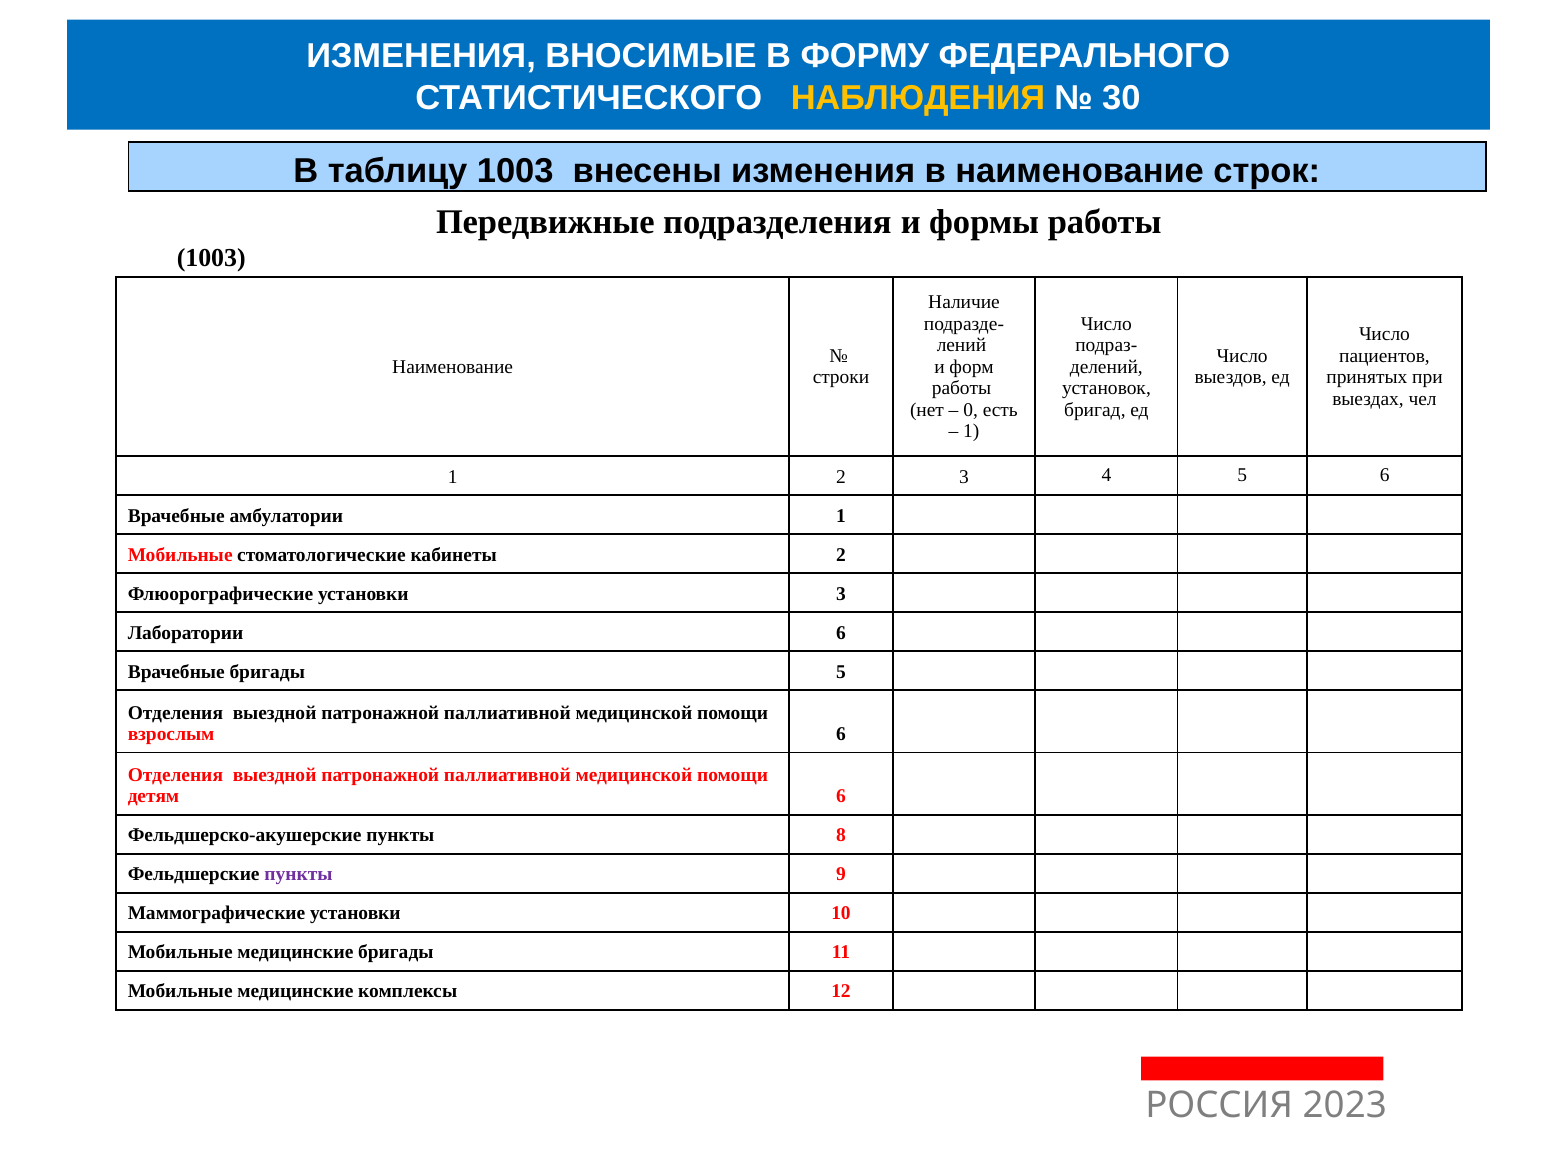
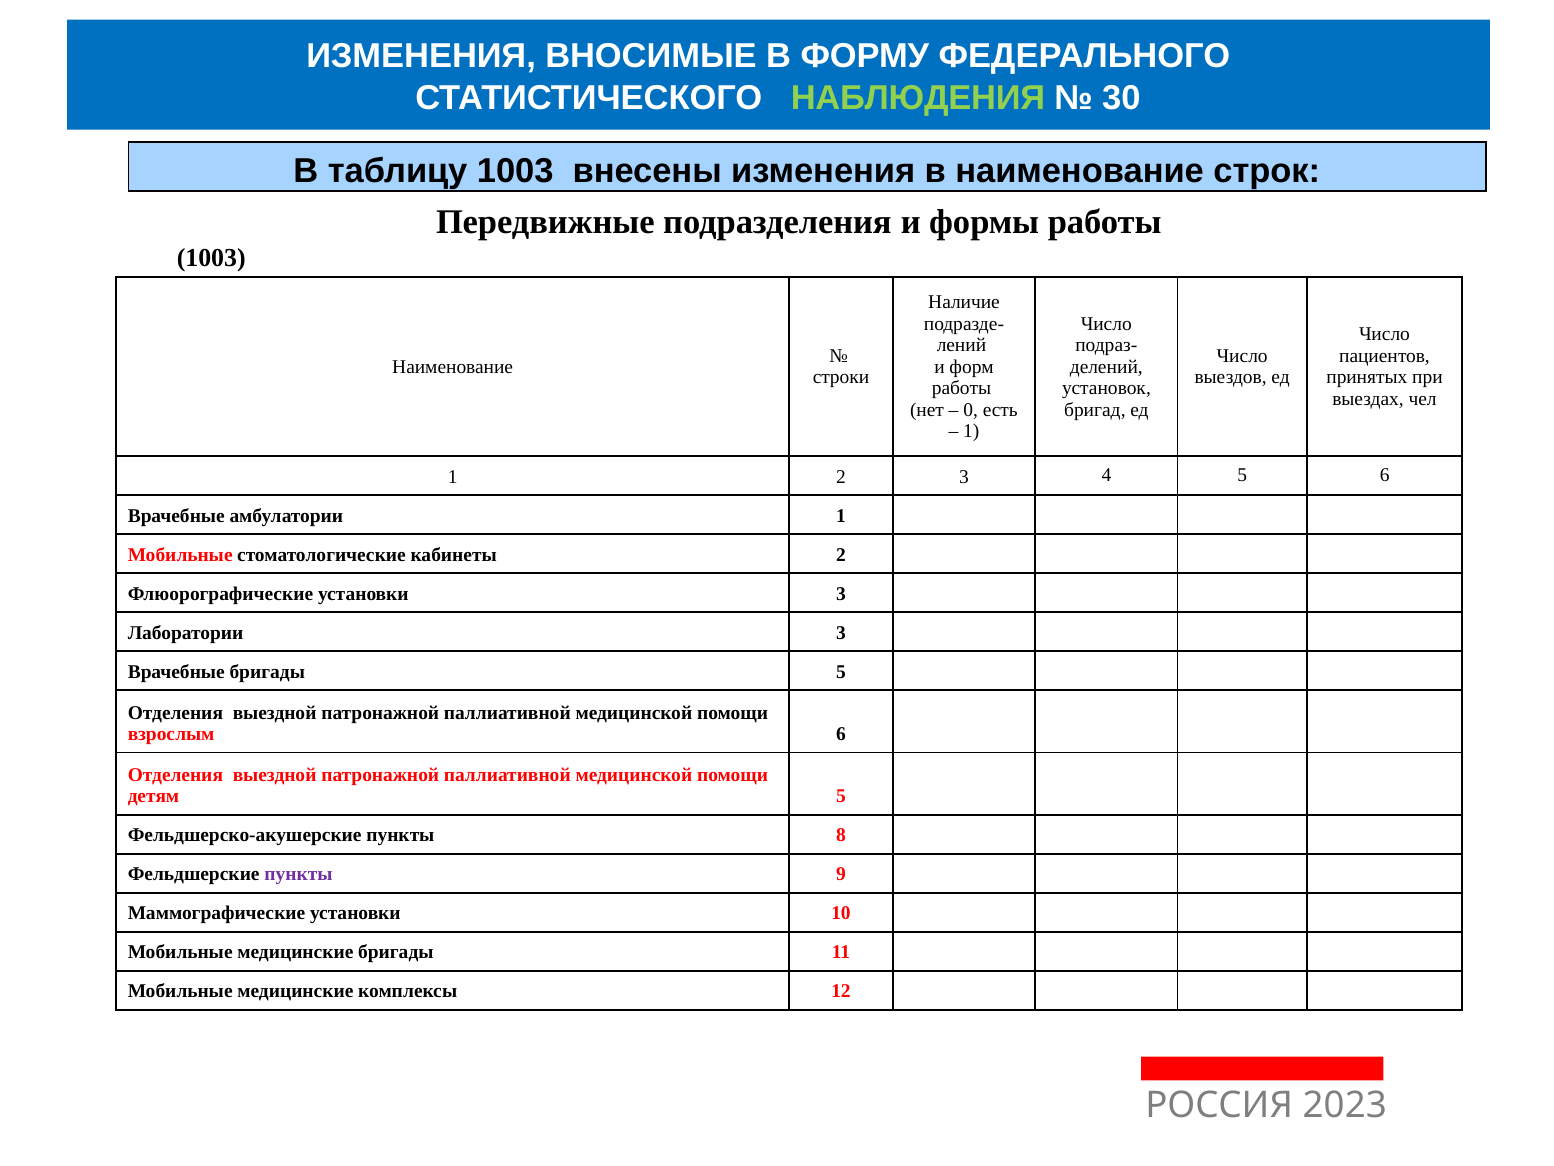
НАБЛЮДЕНИЯ colour: yellow -> light green
Лаборатории 6: 6 -> 3
детям 6: 6 -> 5
